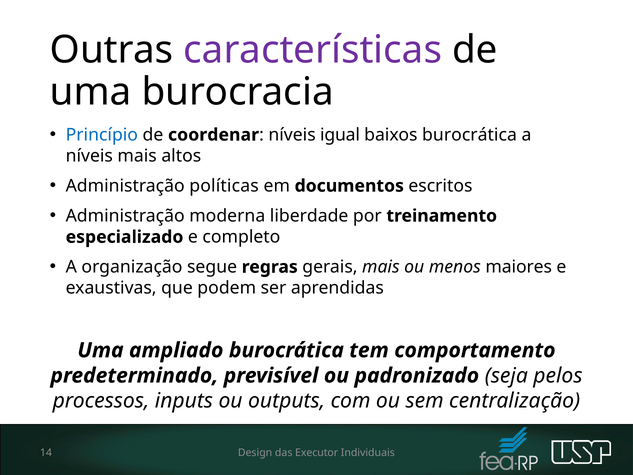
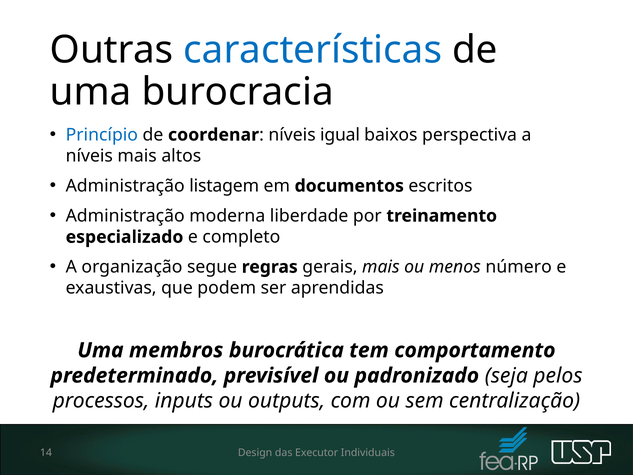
características colour: purple -> blue
baixos burocrática: burocrática -> perspectiva
políticas: políticas -> listagem
maiores: maiores -> número
ampliado: ampliado -> membros
